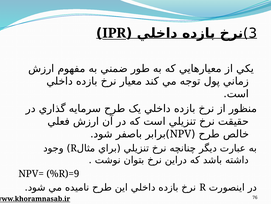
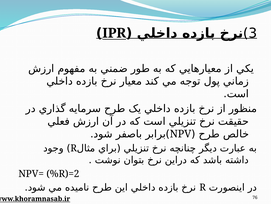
%R)=9: %R)=9 -> %R)=2
